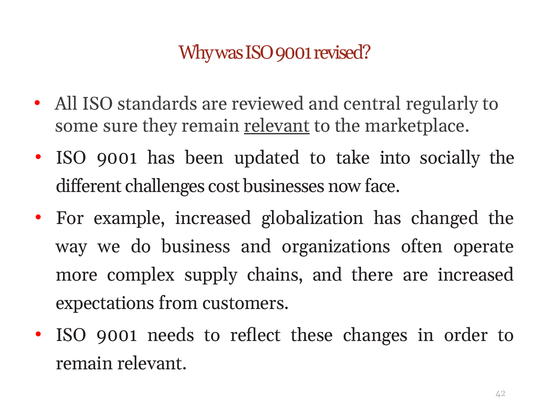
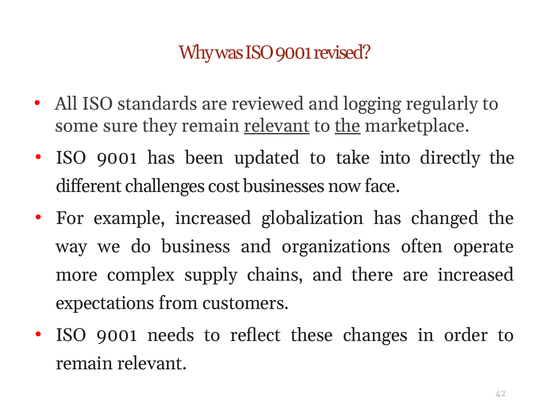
central: central -> logging
the at (348, 126) underline: none -> present
socially: socially -> directly
